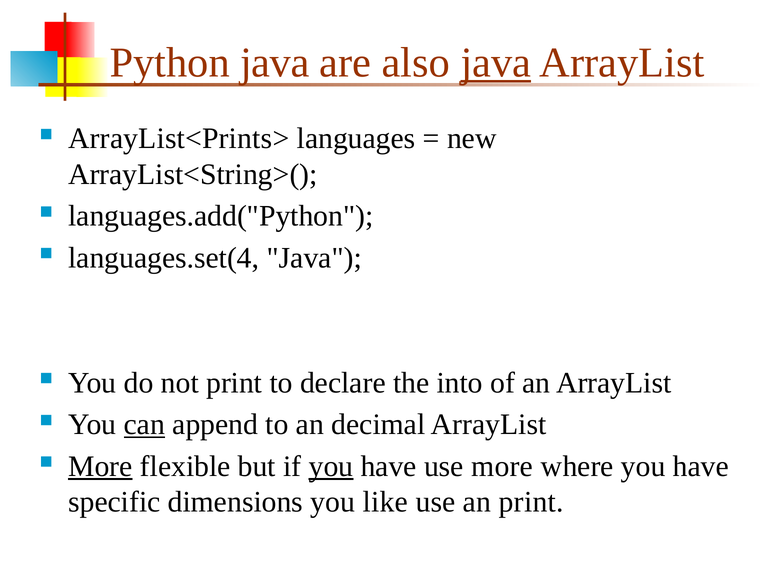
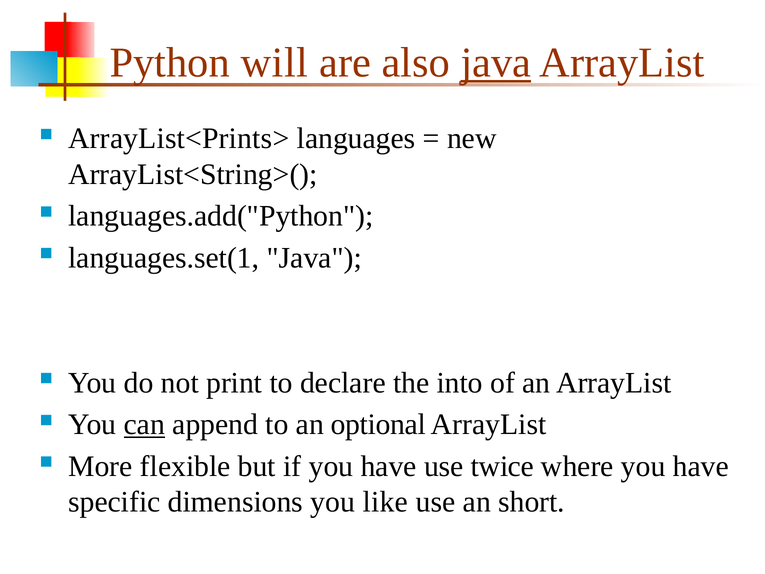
Python java: java -> will
languages.set(4: languages.set(4 -> languages.set(1
decimal: decimal -> optional
More at (100, 466) underline: present -> none
you at (331, 466) underline: present -> none
use more: more -> twice
an print: print -> short
